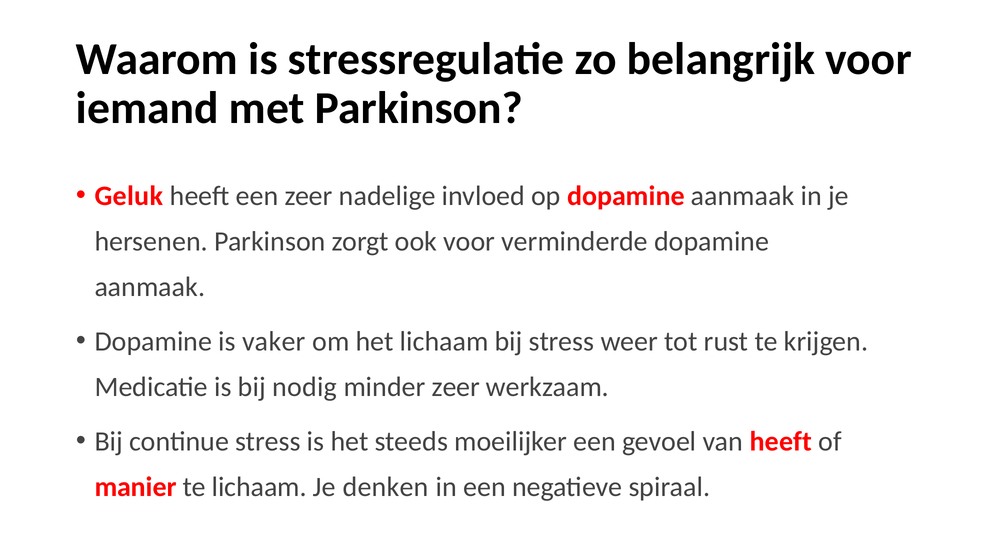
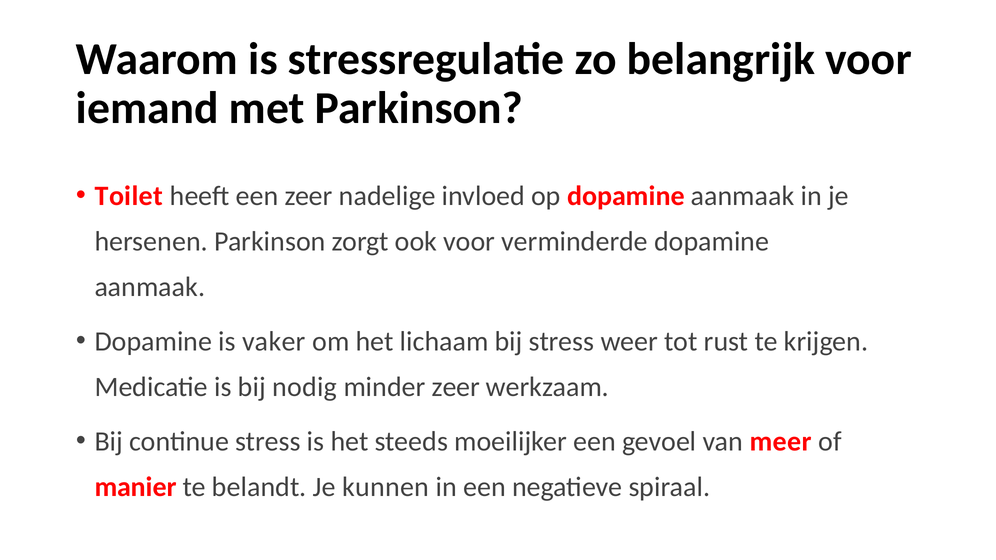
Geluk: Geluk -> Toilet
van heeft: heeft -> meer
te lichaam: lichaam -> belandt
denken: denken -> kunnen
